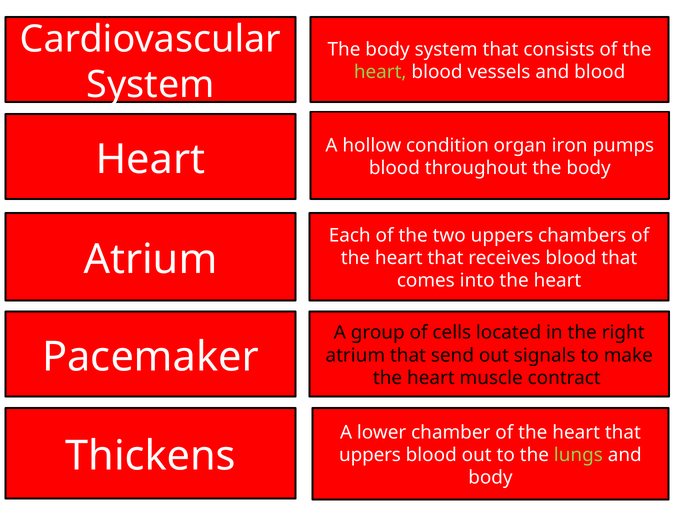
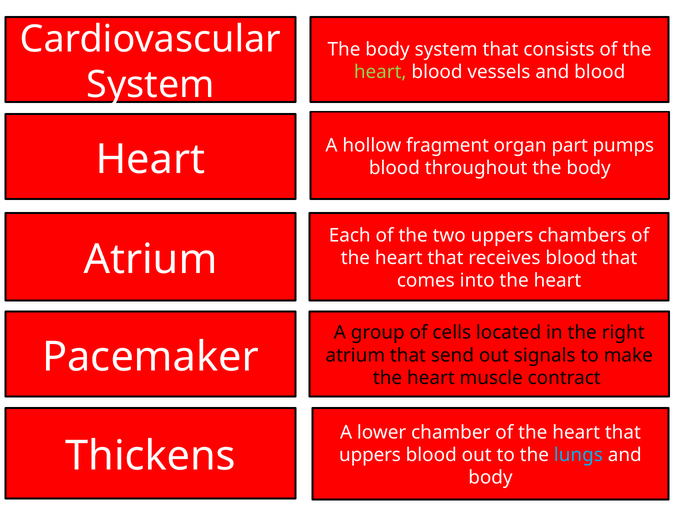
condition: condition -> fragment
iron: iron -> part
lungs colour: light green -> light blue
